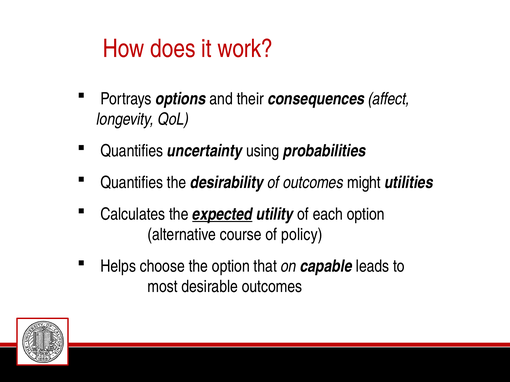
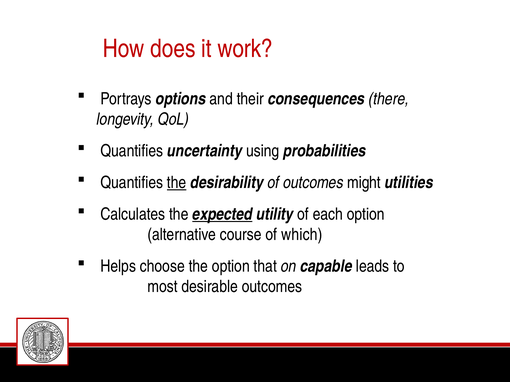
affect: affect -> there
the at (177, 183) underline: none -> present
policy: policy -> which
